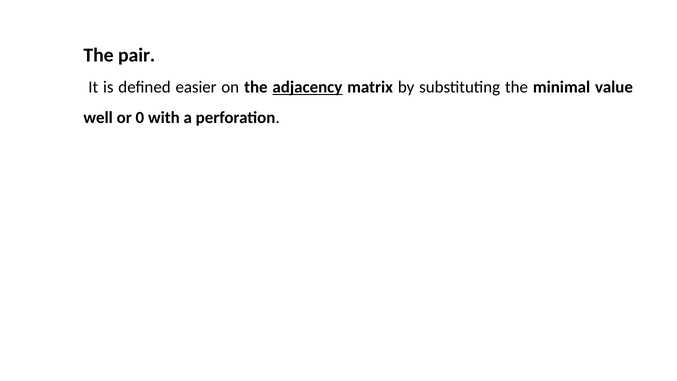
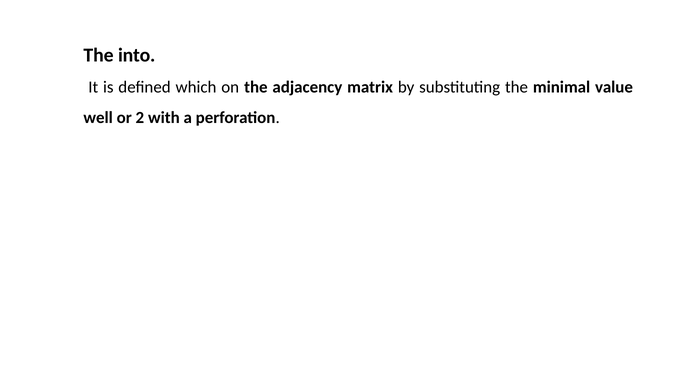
pair: pair -> into
easier: easier -> which
adjacency underline: present -> none
0: 0 -> 2
